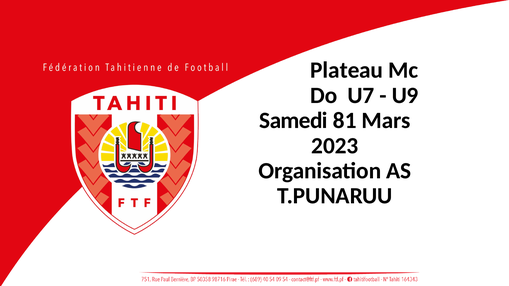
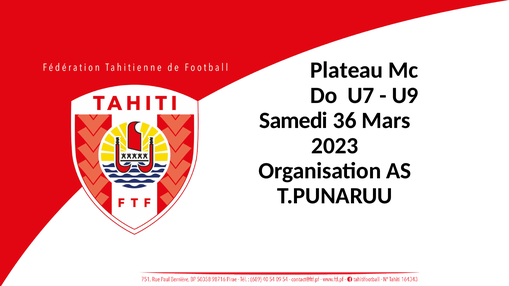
81: 81 -> 36
